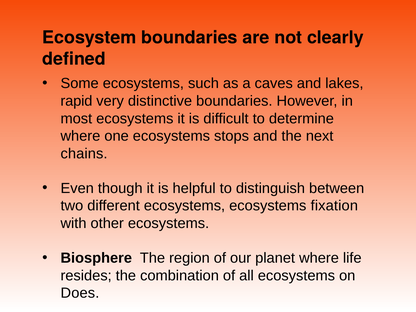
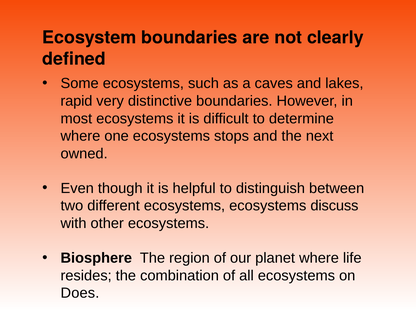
chains: chains -> owned
fixation: fixation -> discuss
